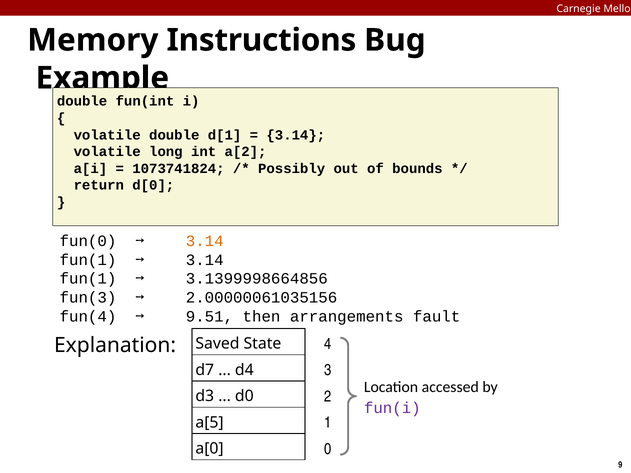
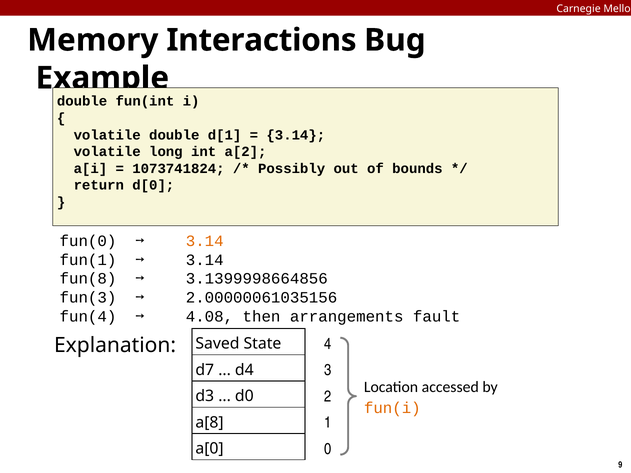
Instructions: Instructions -> Interactions
fun(1 at (88, 279): fun(1 -> fun(8
9.51: 9.51 -> 4.08
fun(i colour: purple -> orange
a[5: a[5 -> a[8
